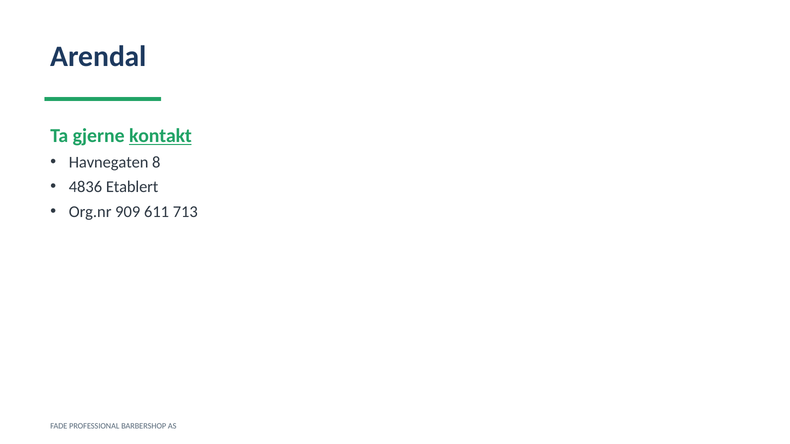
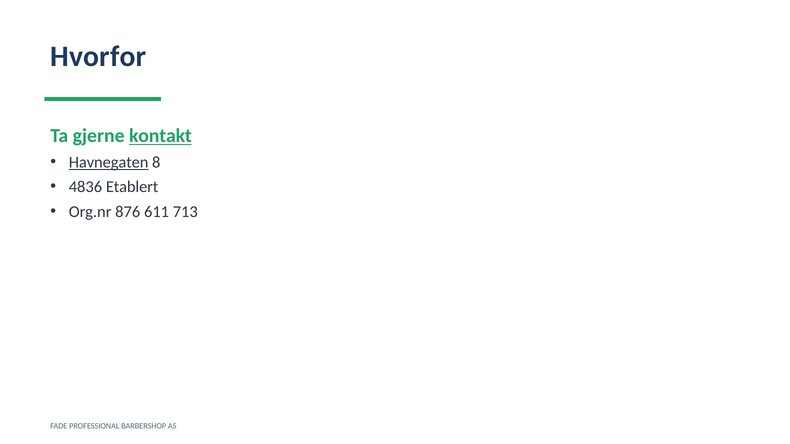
Arendal: Arendal -> Hvorfor
Havnegaten underline: none -> present
909: 909 -> 876
